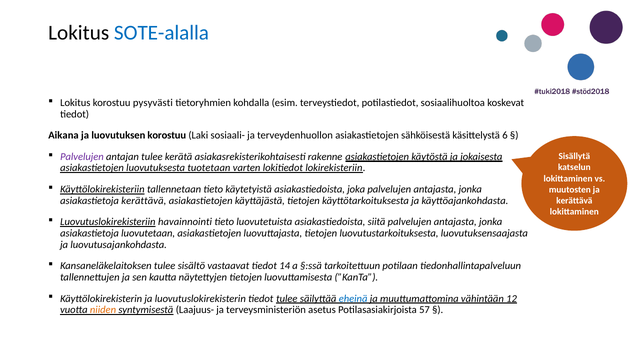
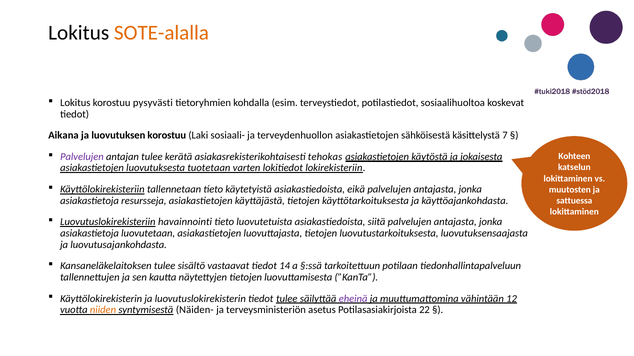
SOTE-alalla colour: blue -> orange
6: 6 -> 7
rakenne: rakenne -> tehokas
Sisällytä: Sisällytä -> Kohteen
joka: joka -> eikä
asiakastietoja kerättävä: kerättävä -> resursseja
kerättävä at (574, 201): kerättävä -> sattuessa
eheinä colour: blue -> purple
Laajuus-: Laajuus- -> Näiden-
57: 57 -> 22
